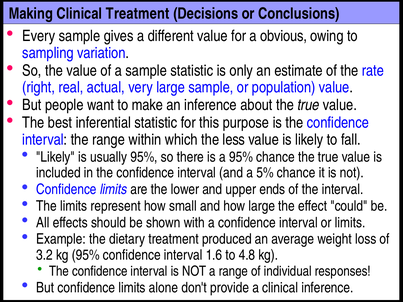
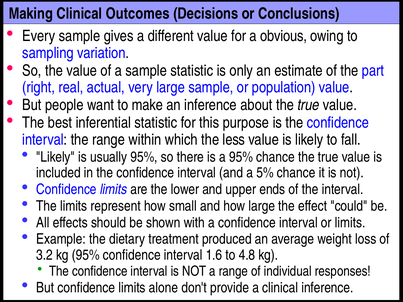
Clinical Treatment: Treatment -> Outcomes
rate: rate -> part
